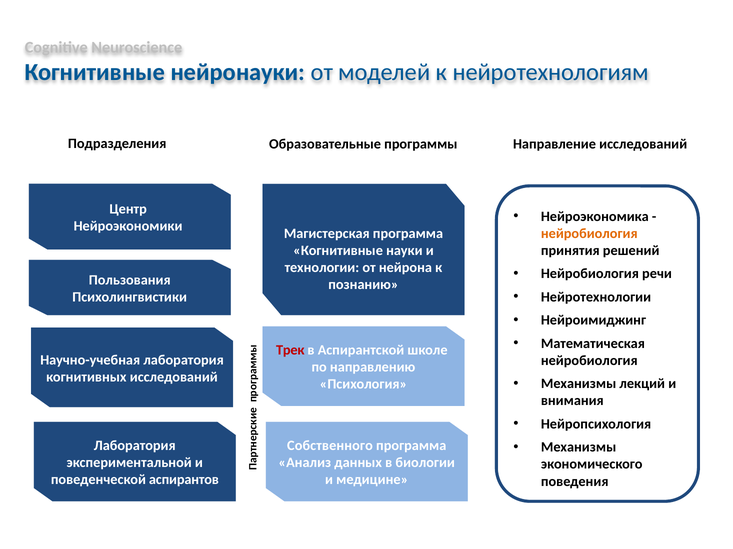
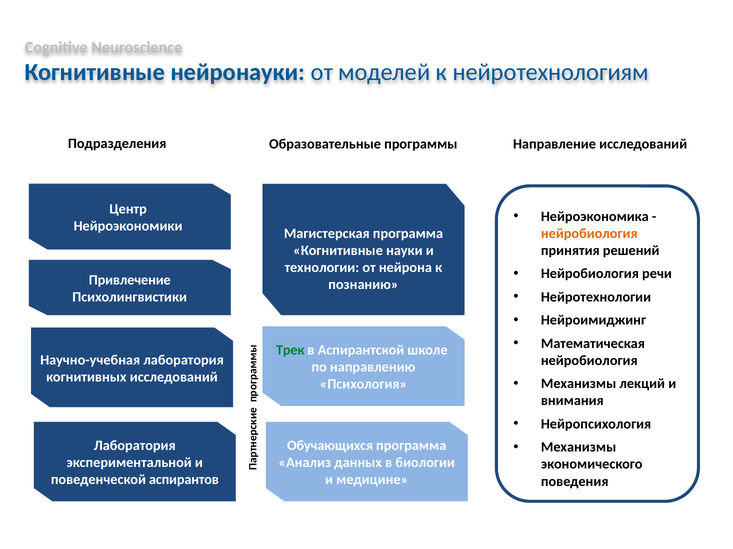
Пользования: Пользования -> Привлечение
Трек colour: red -> green
Собственного: Собственного -> Обучающихся
